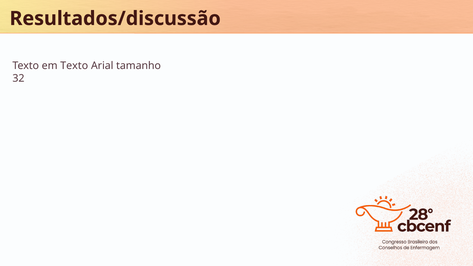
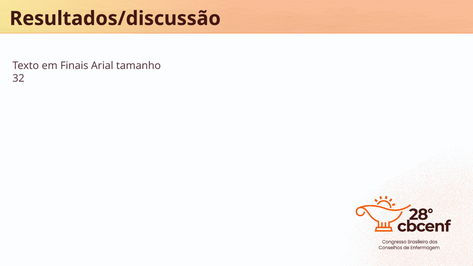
em Texto: Texto -> Finais
